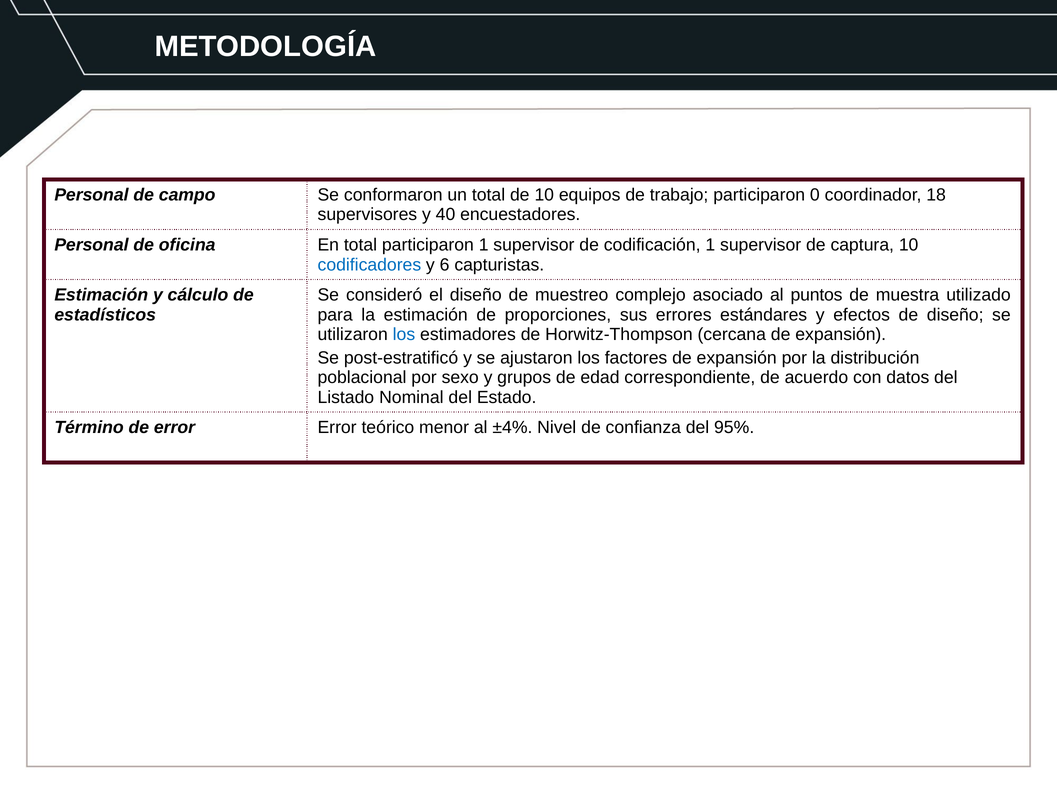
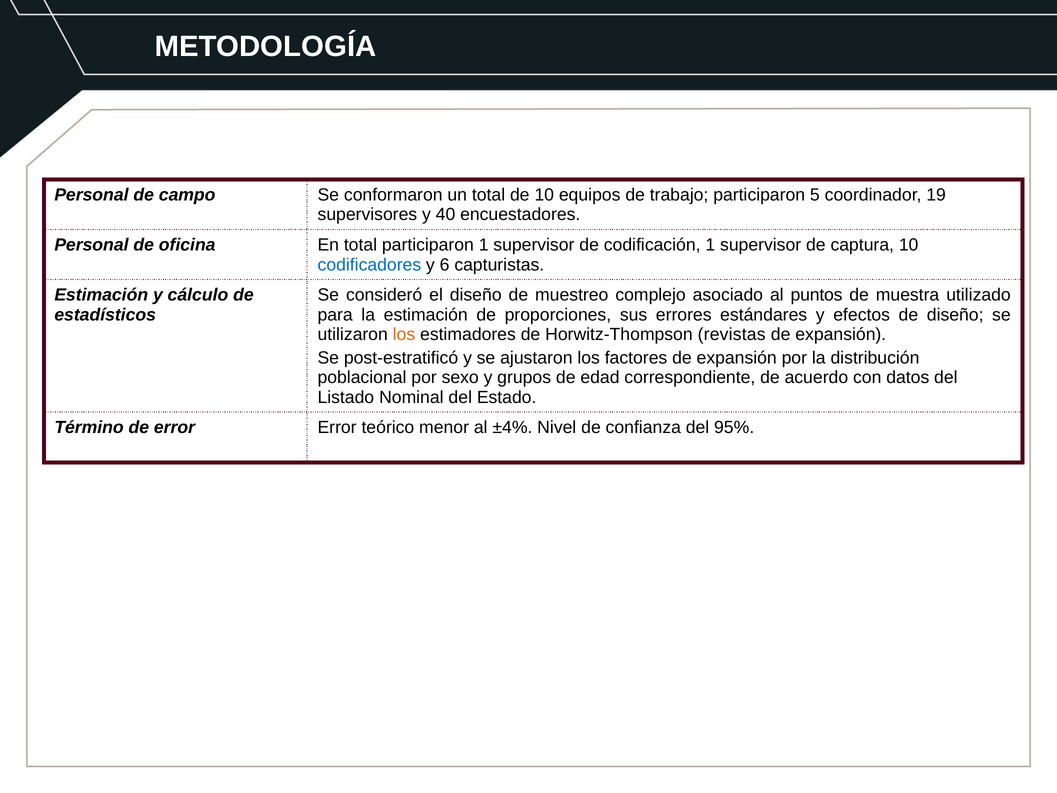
0: 0 -> 5
18: 18 -> 19
los at (404, 334) colour: blue -> orange
cercana: cercana -> revistas
